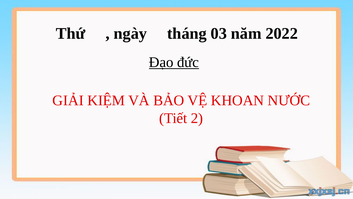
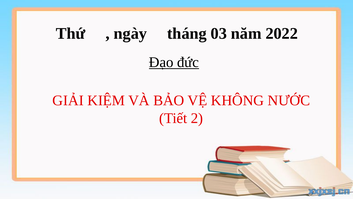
KHOAN: KHOAN -> KHÔNG
